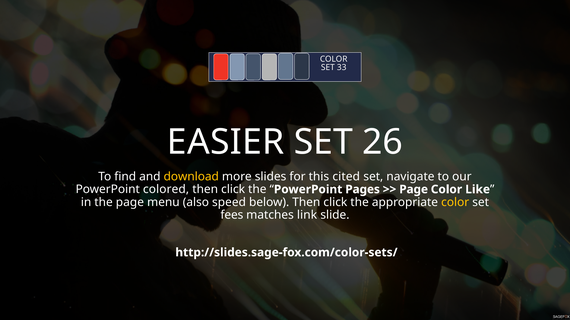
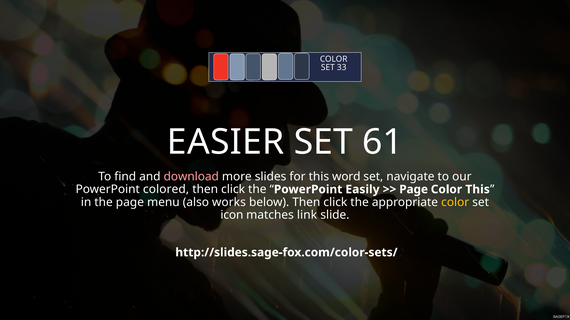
26: 26 -> 61
download colour: yellow -> pink
cited: cited -> word
Pages: Pages -> Easily
Color Like: Like -> This
speed: speed -> works
fees: fees -> icon
